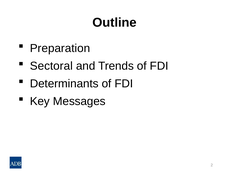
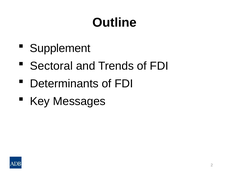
Preparation: Preparation -> Supplement
